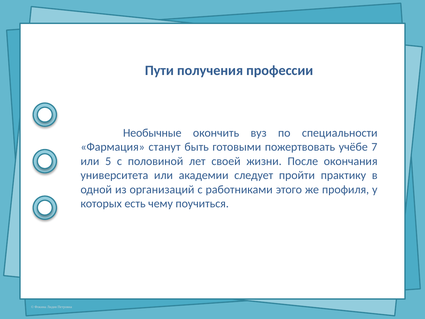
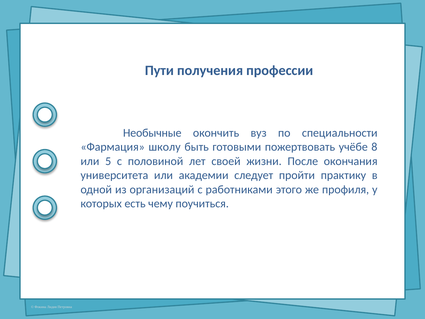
станут: станут -> школу
7: 7 -> 8
